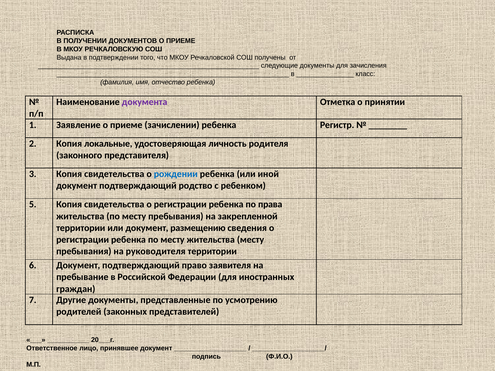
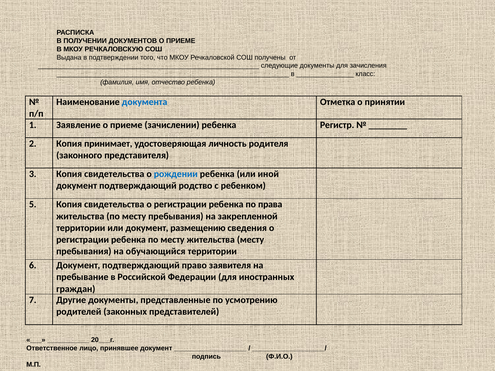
документа colour: purple -> blue
локальные: локальные -> принимает
руководителя: руководителя -> обучающийся
